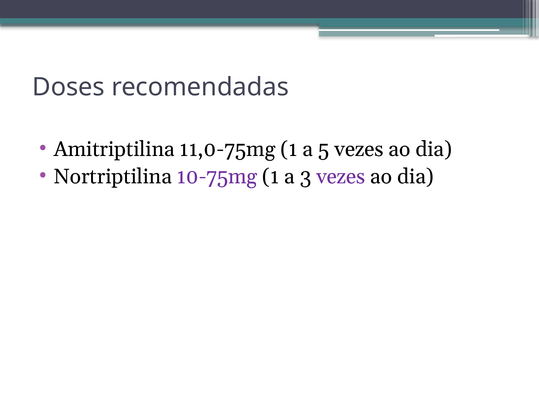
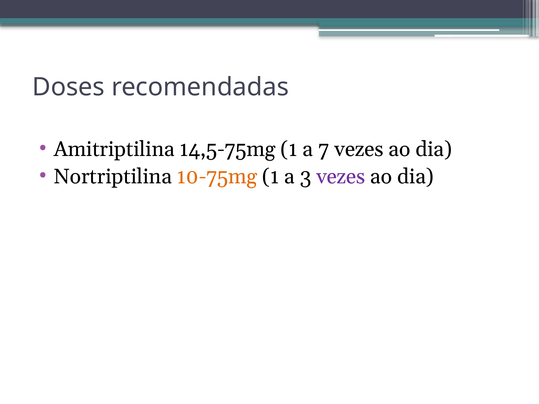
11,0-75mg: 11,0-75mg -> 14,5-75mg
5: 5 -> 7
10-75mg colour: purple -> orange
